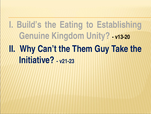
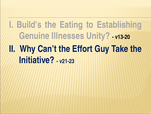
Kingdom: Kingdom -> Illnesses
Them: Them -> Effort
